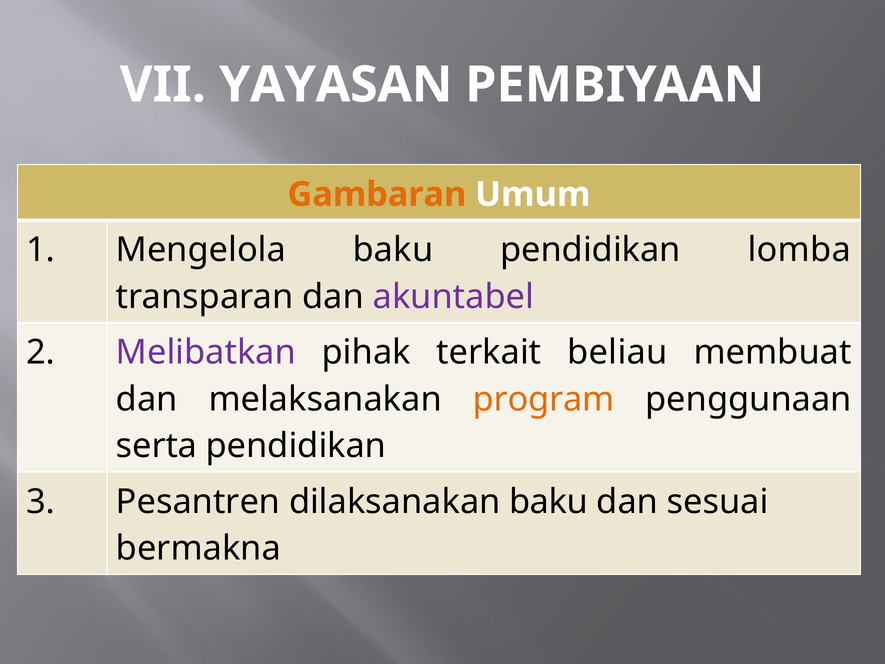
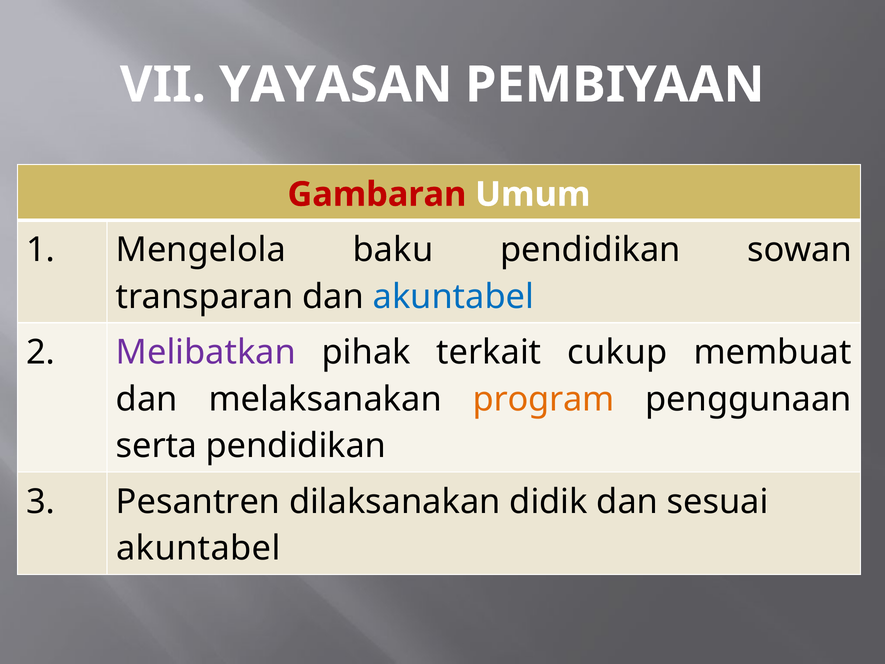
Gambaran colour: orange -> red
lomba: lomba -> sowan
akuntabel at (453, 297) colour: purple -> blue
beliau: beliau -> cukup
dilaksanakan baku: baku -> didik
bermakna at (198, 548): bermakna -> akuntabel
